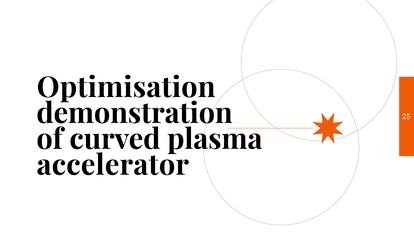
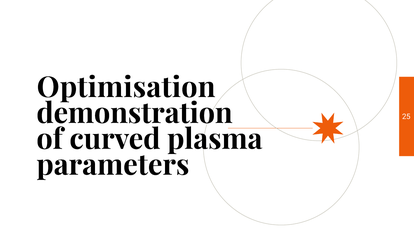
accelerator: accelerator -> parameters
